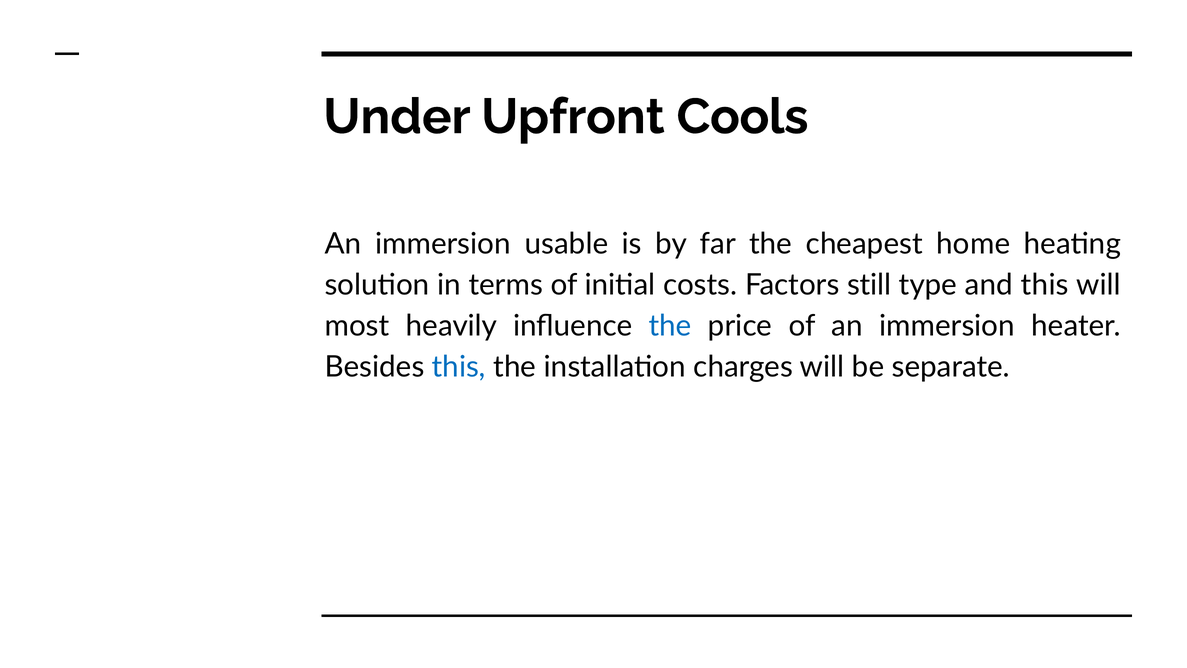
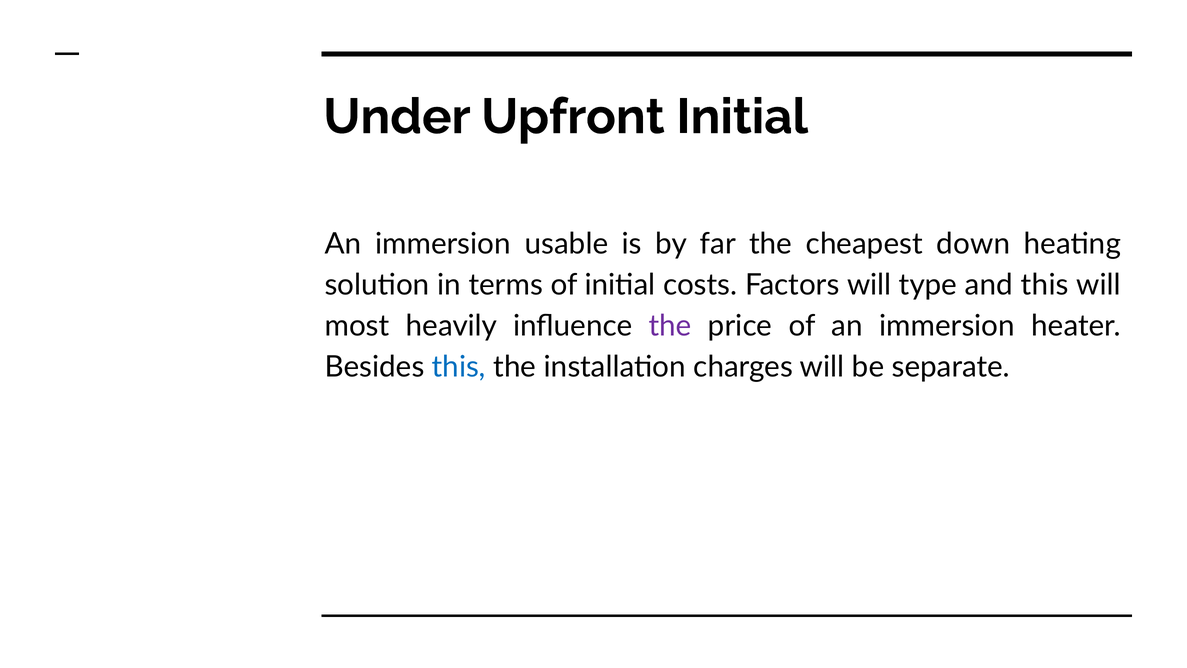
Upfront Cools: Cools -> Initial
home: home -> down
Factors still: still -> will
the at (670, 326) colour: blue -> purple
